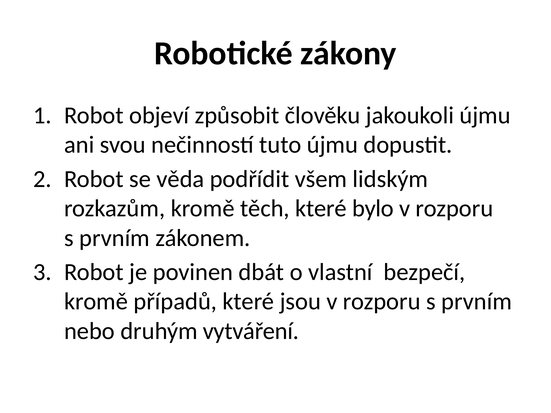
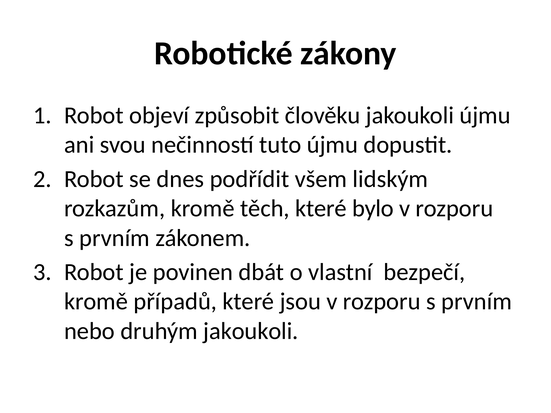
věda: věda -> dnes
druhým vytváření: vytváření -> jakoukoli
